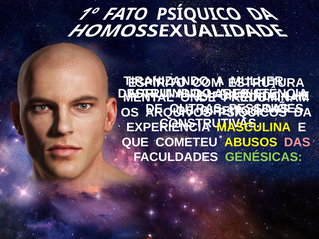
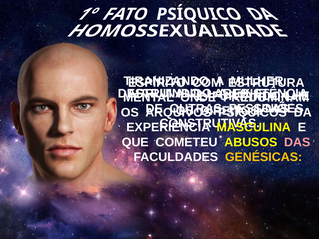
GENÉSICAS colour: light green -> yellow
